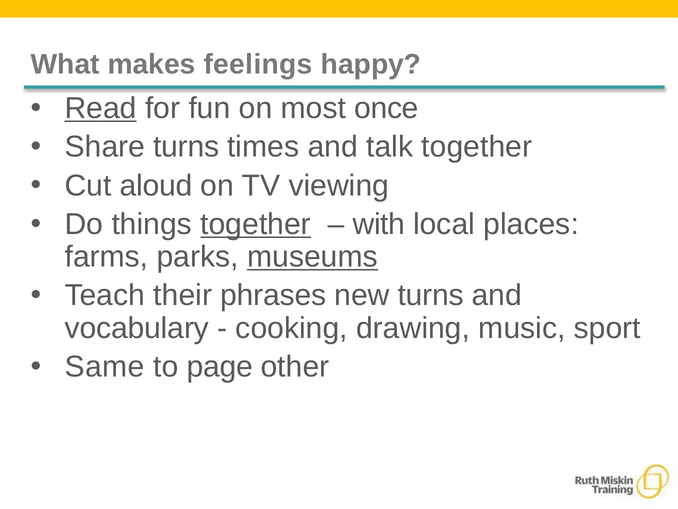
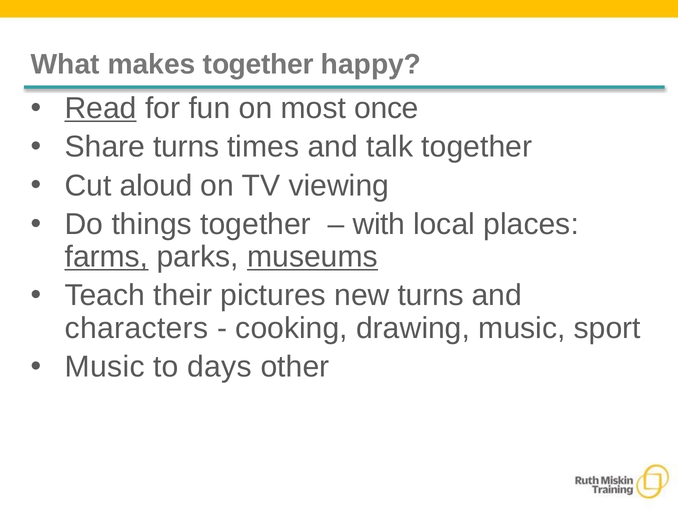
makes feelings: feelings -> together
together at (256, 224) underline: present -> none
farms underline: none -> present
phrases: phrases -> pictures
vocabulary: vocabulary -> characters
Same at (105, 366): Same -> Music
page: page -> days
